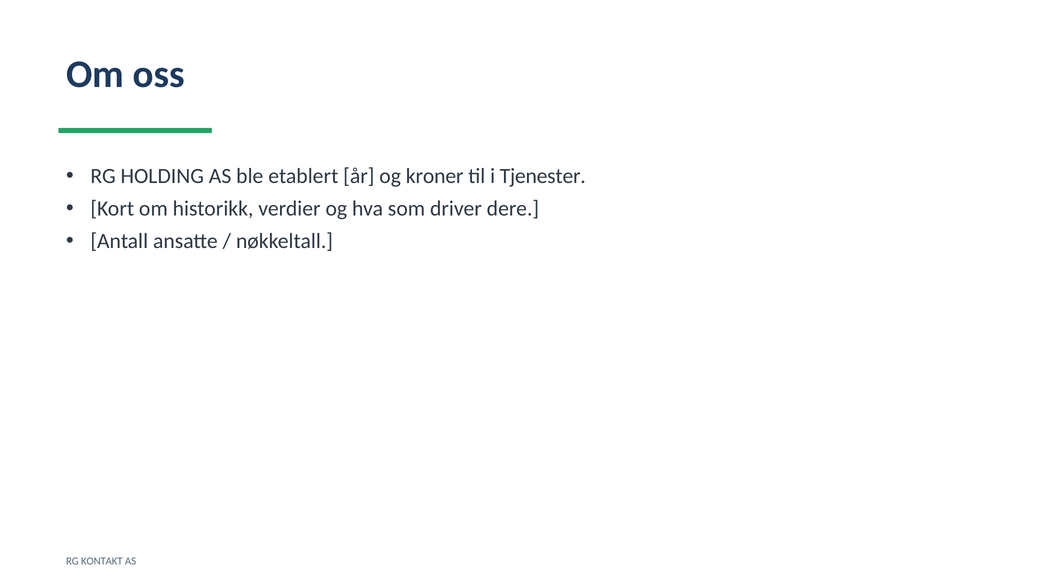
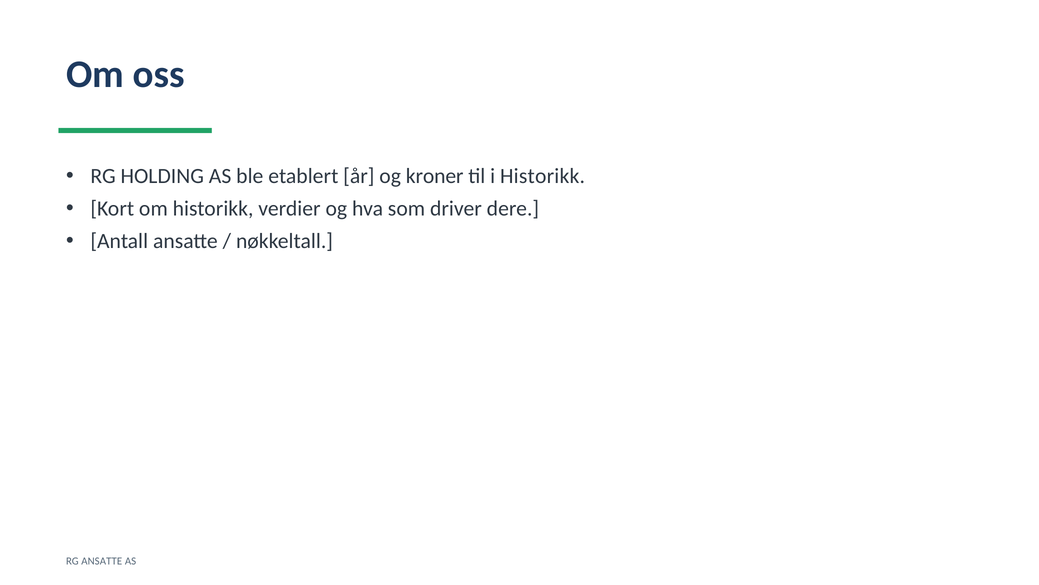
i Tjenester: Tjenester -> Historikk
RG KONTAKT: KONTAKT -> ANSATTE
